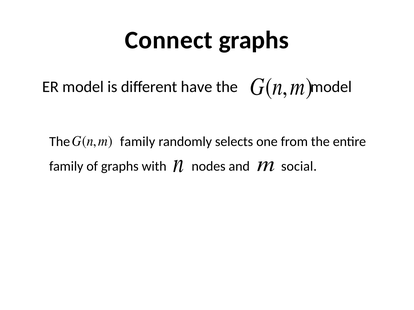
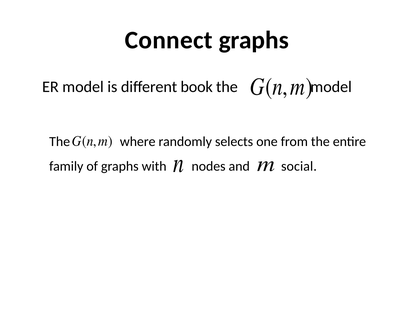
have: have -> book
The family: family -> where
